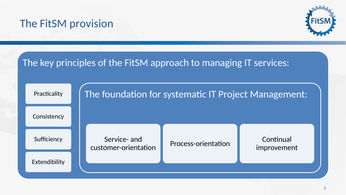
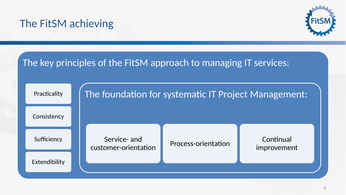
provision: provision -> achieving
